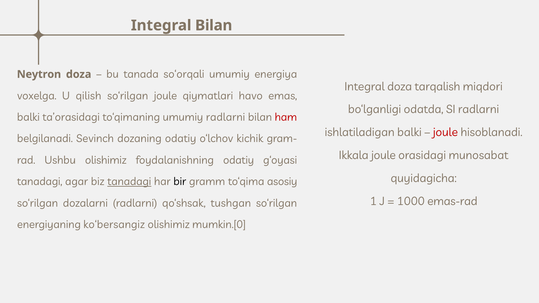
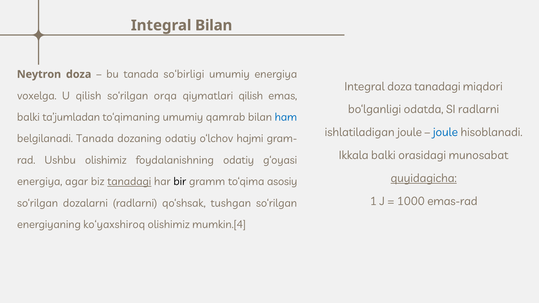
so‘orqali: so‘orqali -> so‘birligi
doza tarqalish: tarqalish -> tanadagi
so‘rilgan joule: joule -> orqa
qiymatlari havo: havo -> qilish
ta’orasidagi: ta’orasidagi -> ta’jumladan
umumiy radlarni: radlarni -> qamrab
ham colour: red -> blue
ishlatiladigan balki: balki -> joule
joule at (445, 133) colour: red -> blue
belgilanadi Sevinch: Sevinch -> Tanada
kichik: kichik -> hajmi
Ikkala joule: joule -> balki
quyidagicha underline: none -> present
tanadagi at (40, 182): tanadagi -> energiya
ko‘bersangiz: ko‘bersangiz -> ko‘yaxshiroq
mumkin.[0: mumkin.[0 -> mumkin.[4
